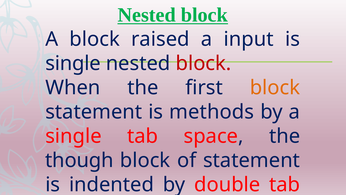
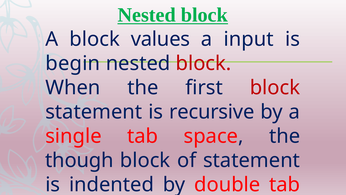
raised: raised -> values
single at (73, 63): single -> begin
block at (275, 87) colour: orange -> red
methods: methods -> recursive
